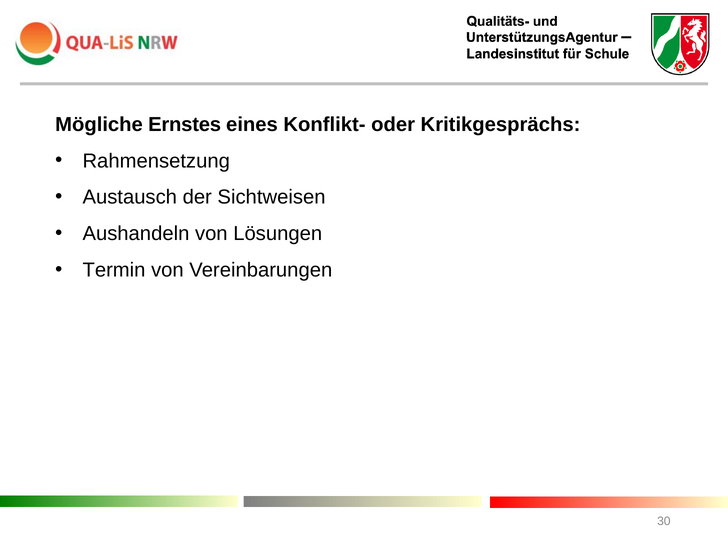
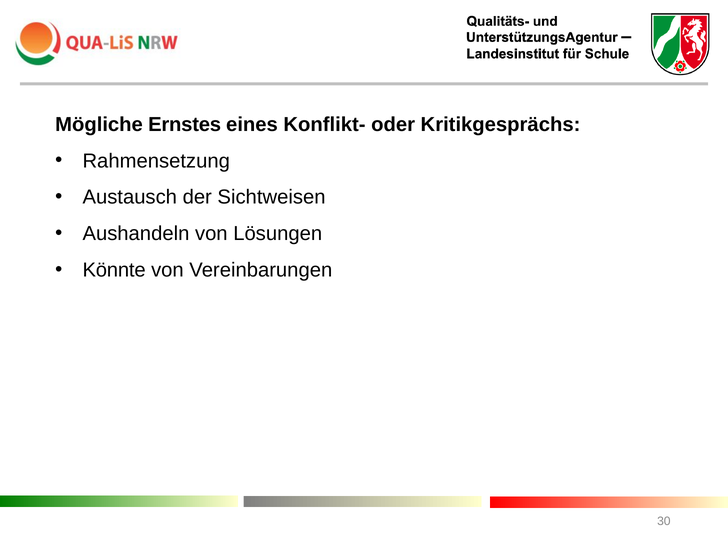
Termin: Termin -> Könnte
